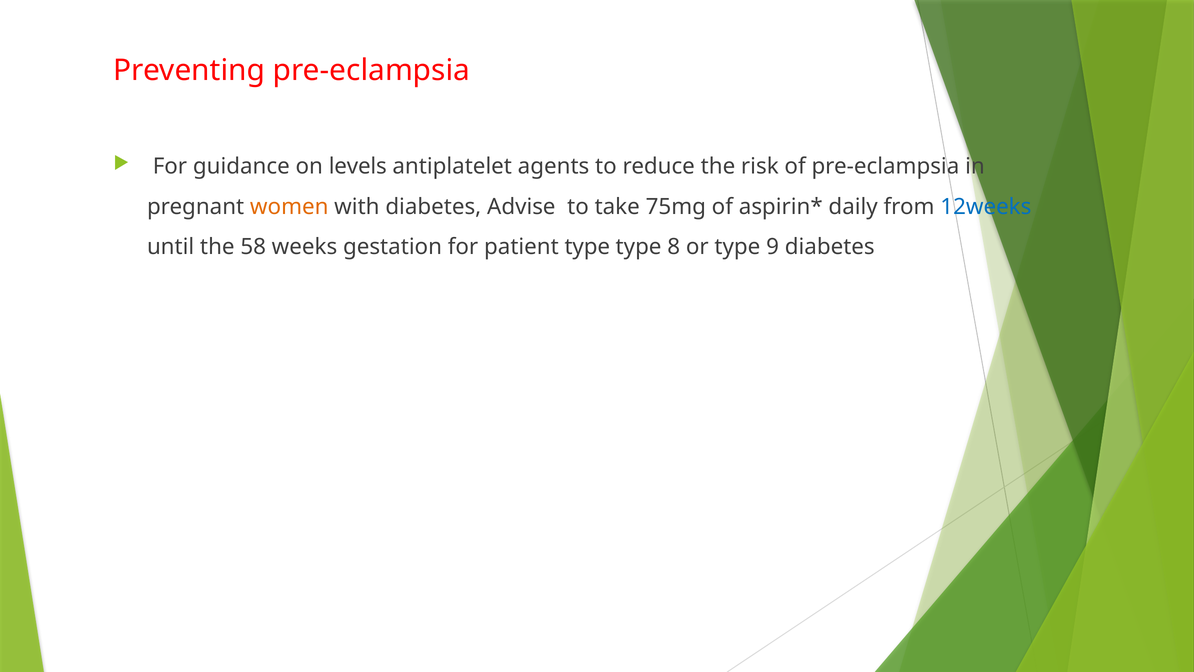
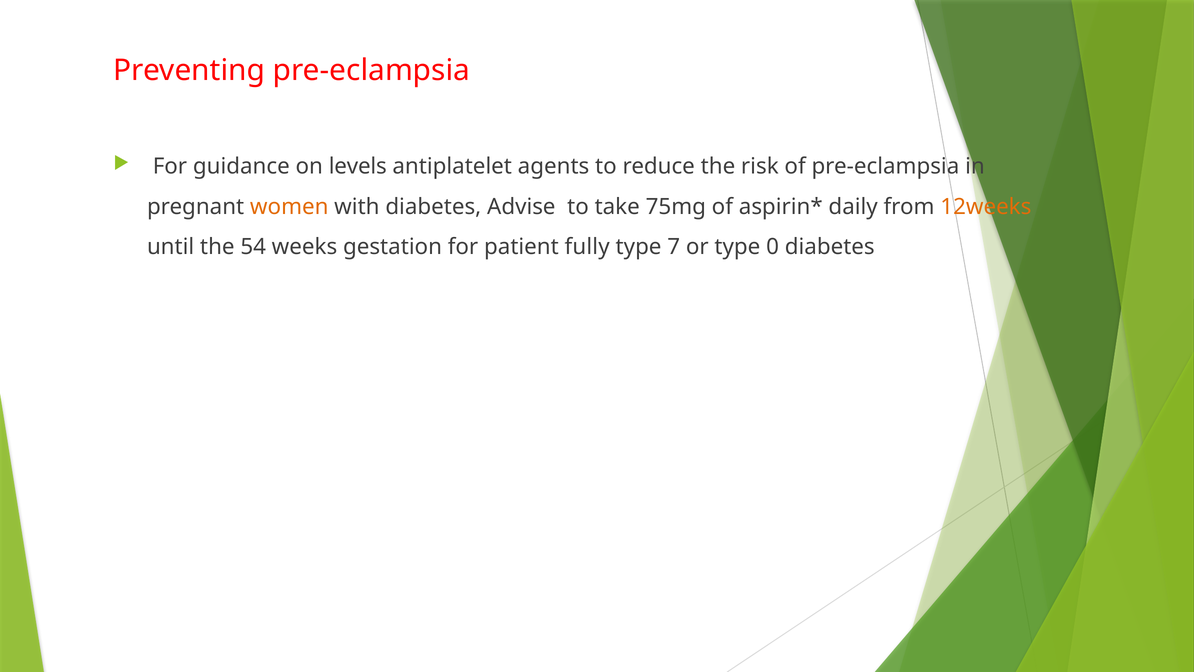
12weeks colour: blue -> orange
58: 58 -> 54
patient type: type -> fully
8: 8 -> 7
9: 9 -> 0
